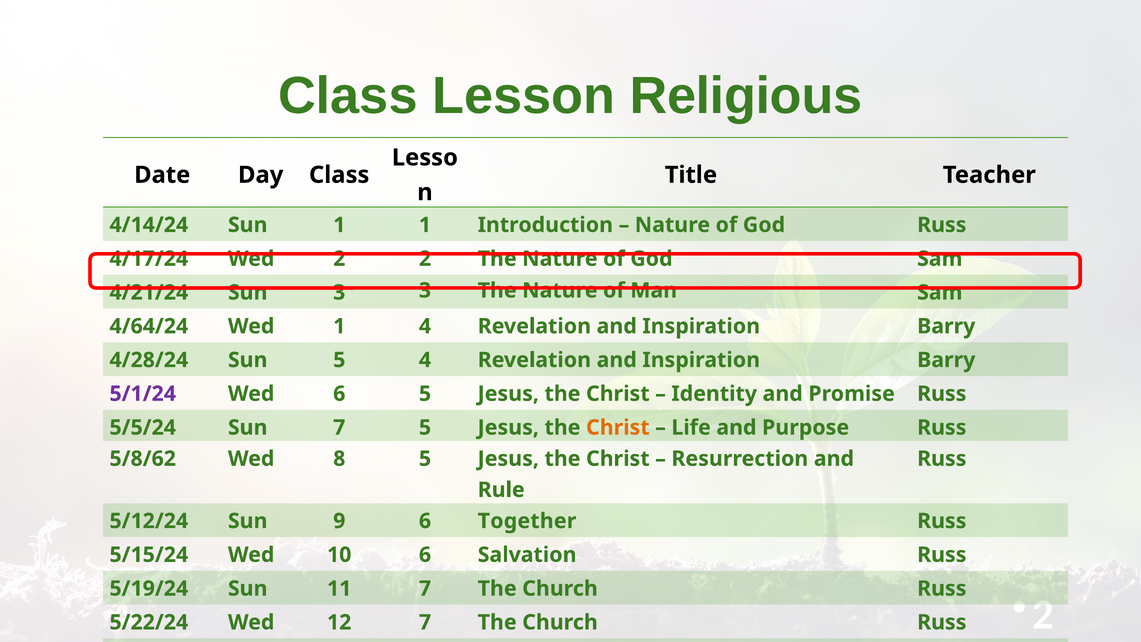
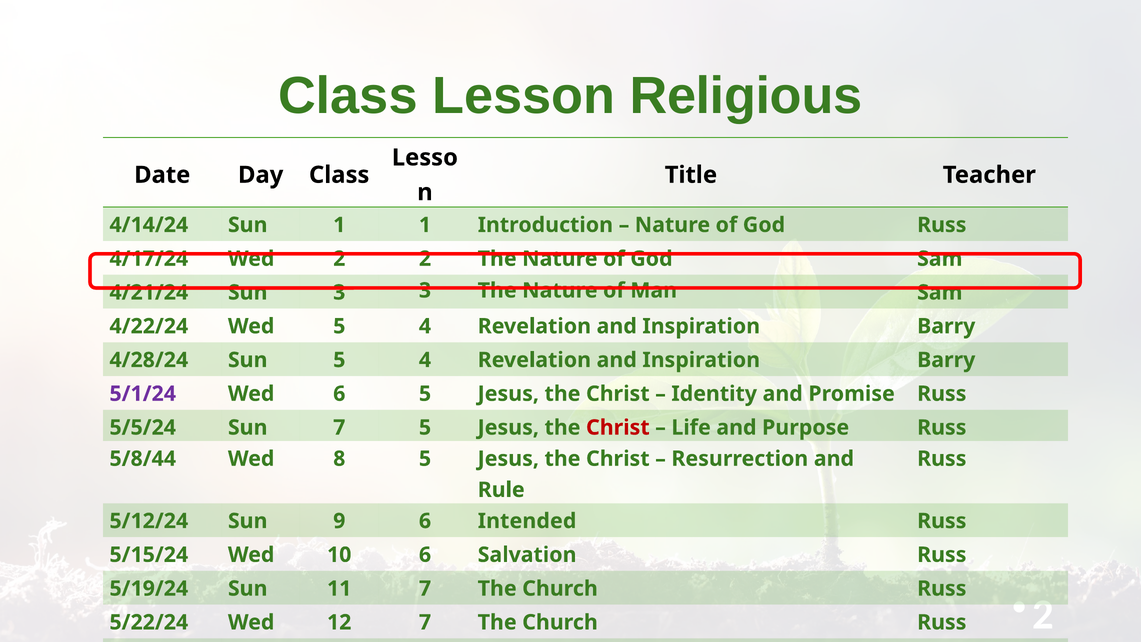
4/64/24: 4/64/24 -> 4/22/24
Wed 1: 1 -> 5
Christ at (618, 427) colour: orange -> red
5/8/62: 5/8/62 -> 5/8/44
Together: Together -> Intended
